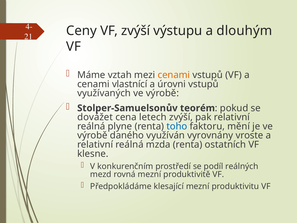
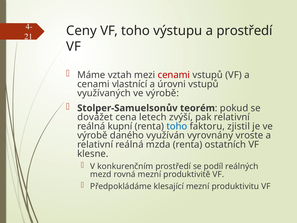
VF zvýší: zvýší -> toho
a dlouhým: dlouhým -> prostředí
cenami at (174, 75) colour: orange -> red
plyne: plyne -> kupní
mění: mění -> zjistil
